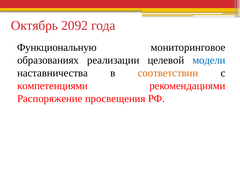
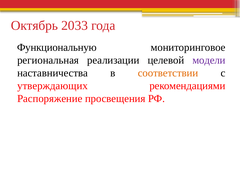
2092: 2092 -> 2033
образованиях: образованиях -> региональная
модели colour: blue -> purple
компетенциями: компетенциями -> утверждающих
